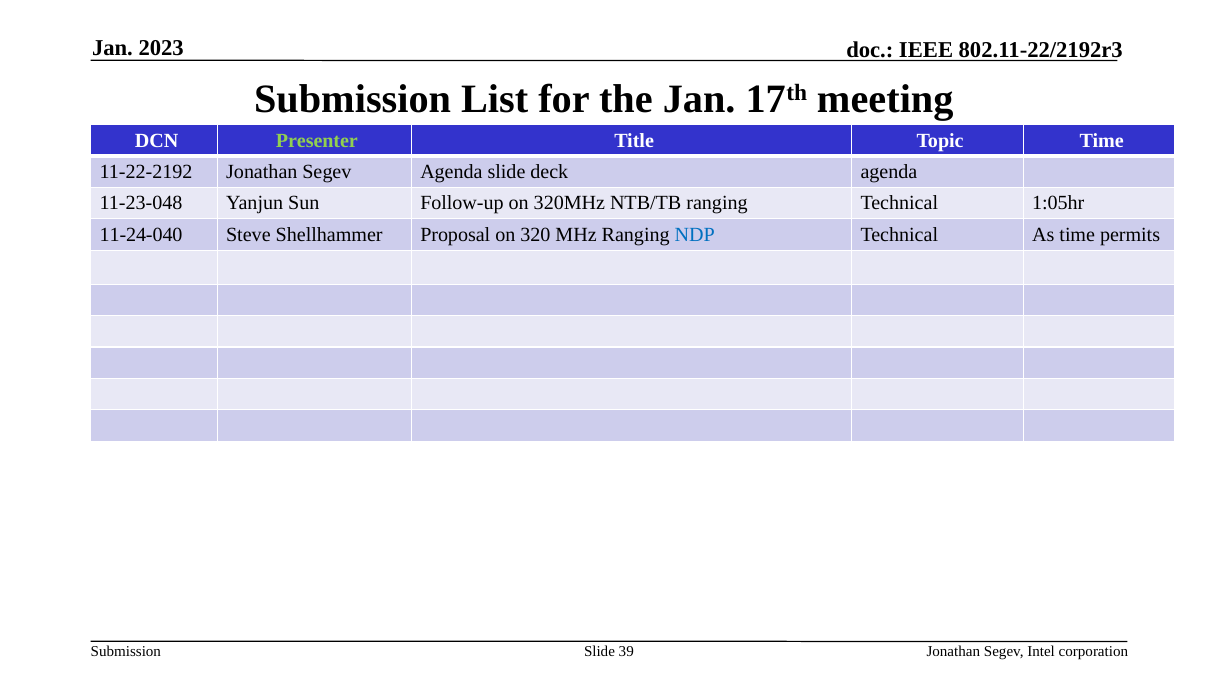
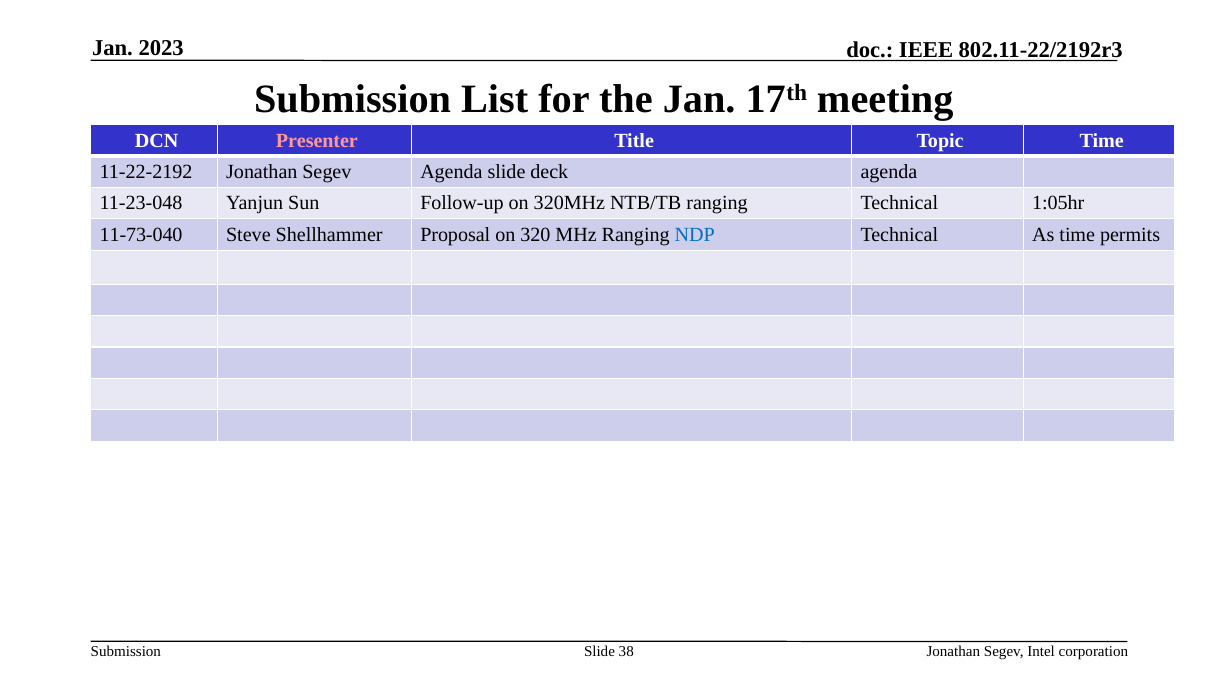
Presenter colour: light green -> pink
11-24-040: 11-24-040 -> 11-73-040
39: 39 -> 38
